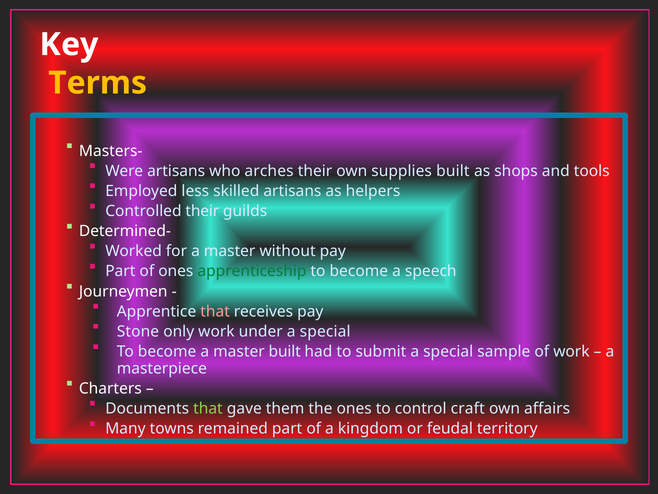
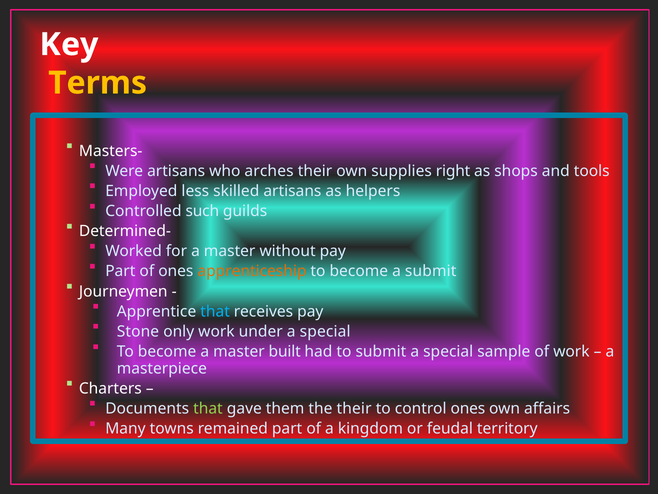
supplies built: built -> right
Controlled their: their -> such
apprenticeship colour: green -> orange
a speech: speech -> submit
that at (215, 311) colour: pink -> light blue
the ones: ones -> their
control craft: craft -> ones
